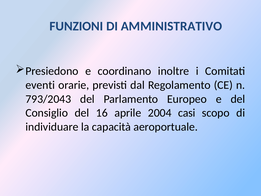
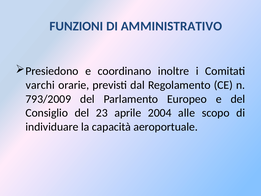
eventi: eventi -> varchi
793/2043: 793/2043 -> 793/2009
16: 16 -> 23
casi: casi -> alle
